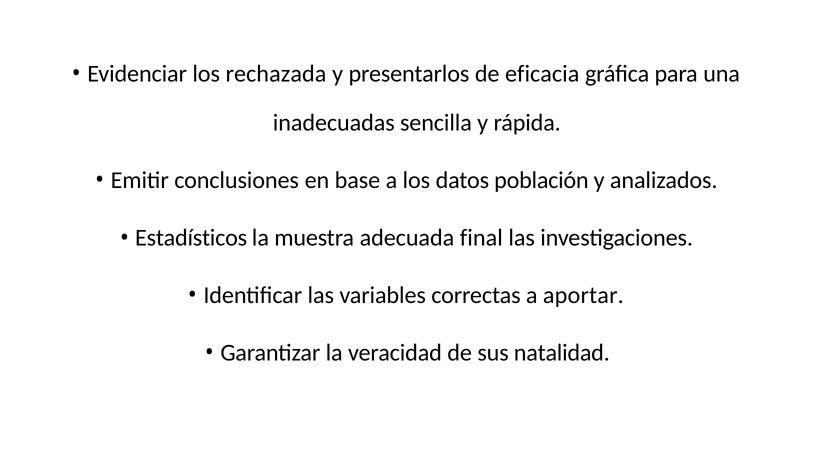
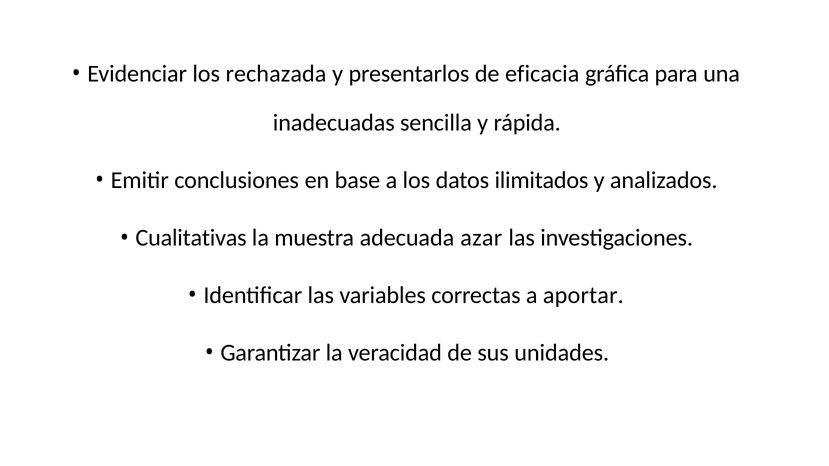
población: población -> ilimitados
Estadísticos: Estadísticos -> Cualitativas
final: final -> azar
natalidad: natalidad -> unidades
